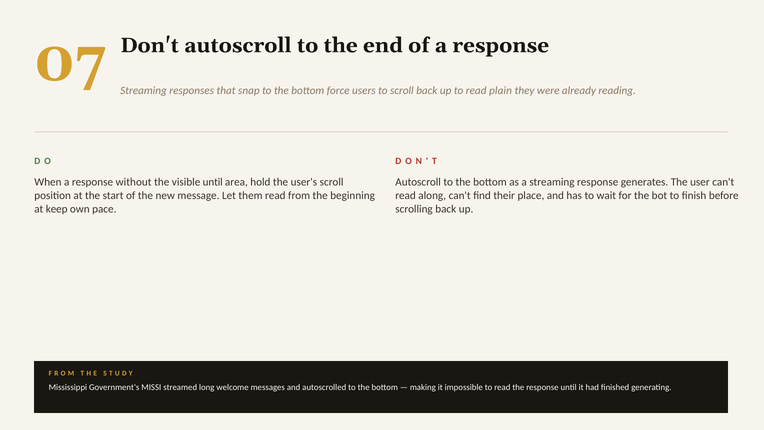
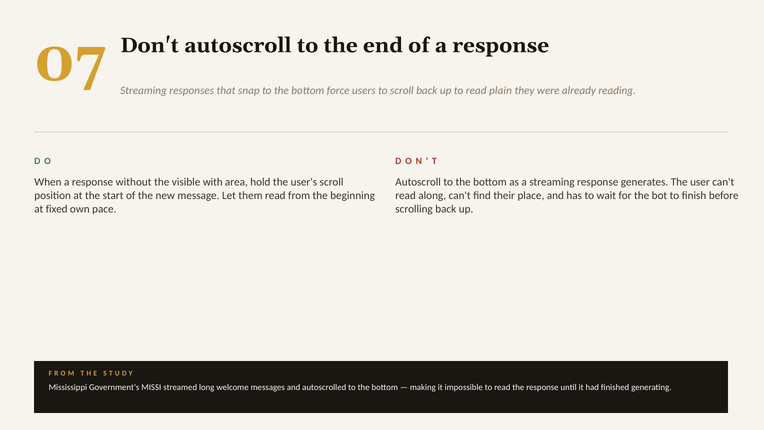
visible until: until -> with
keep: keep -> fixed
